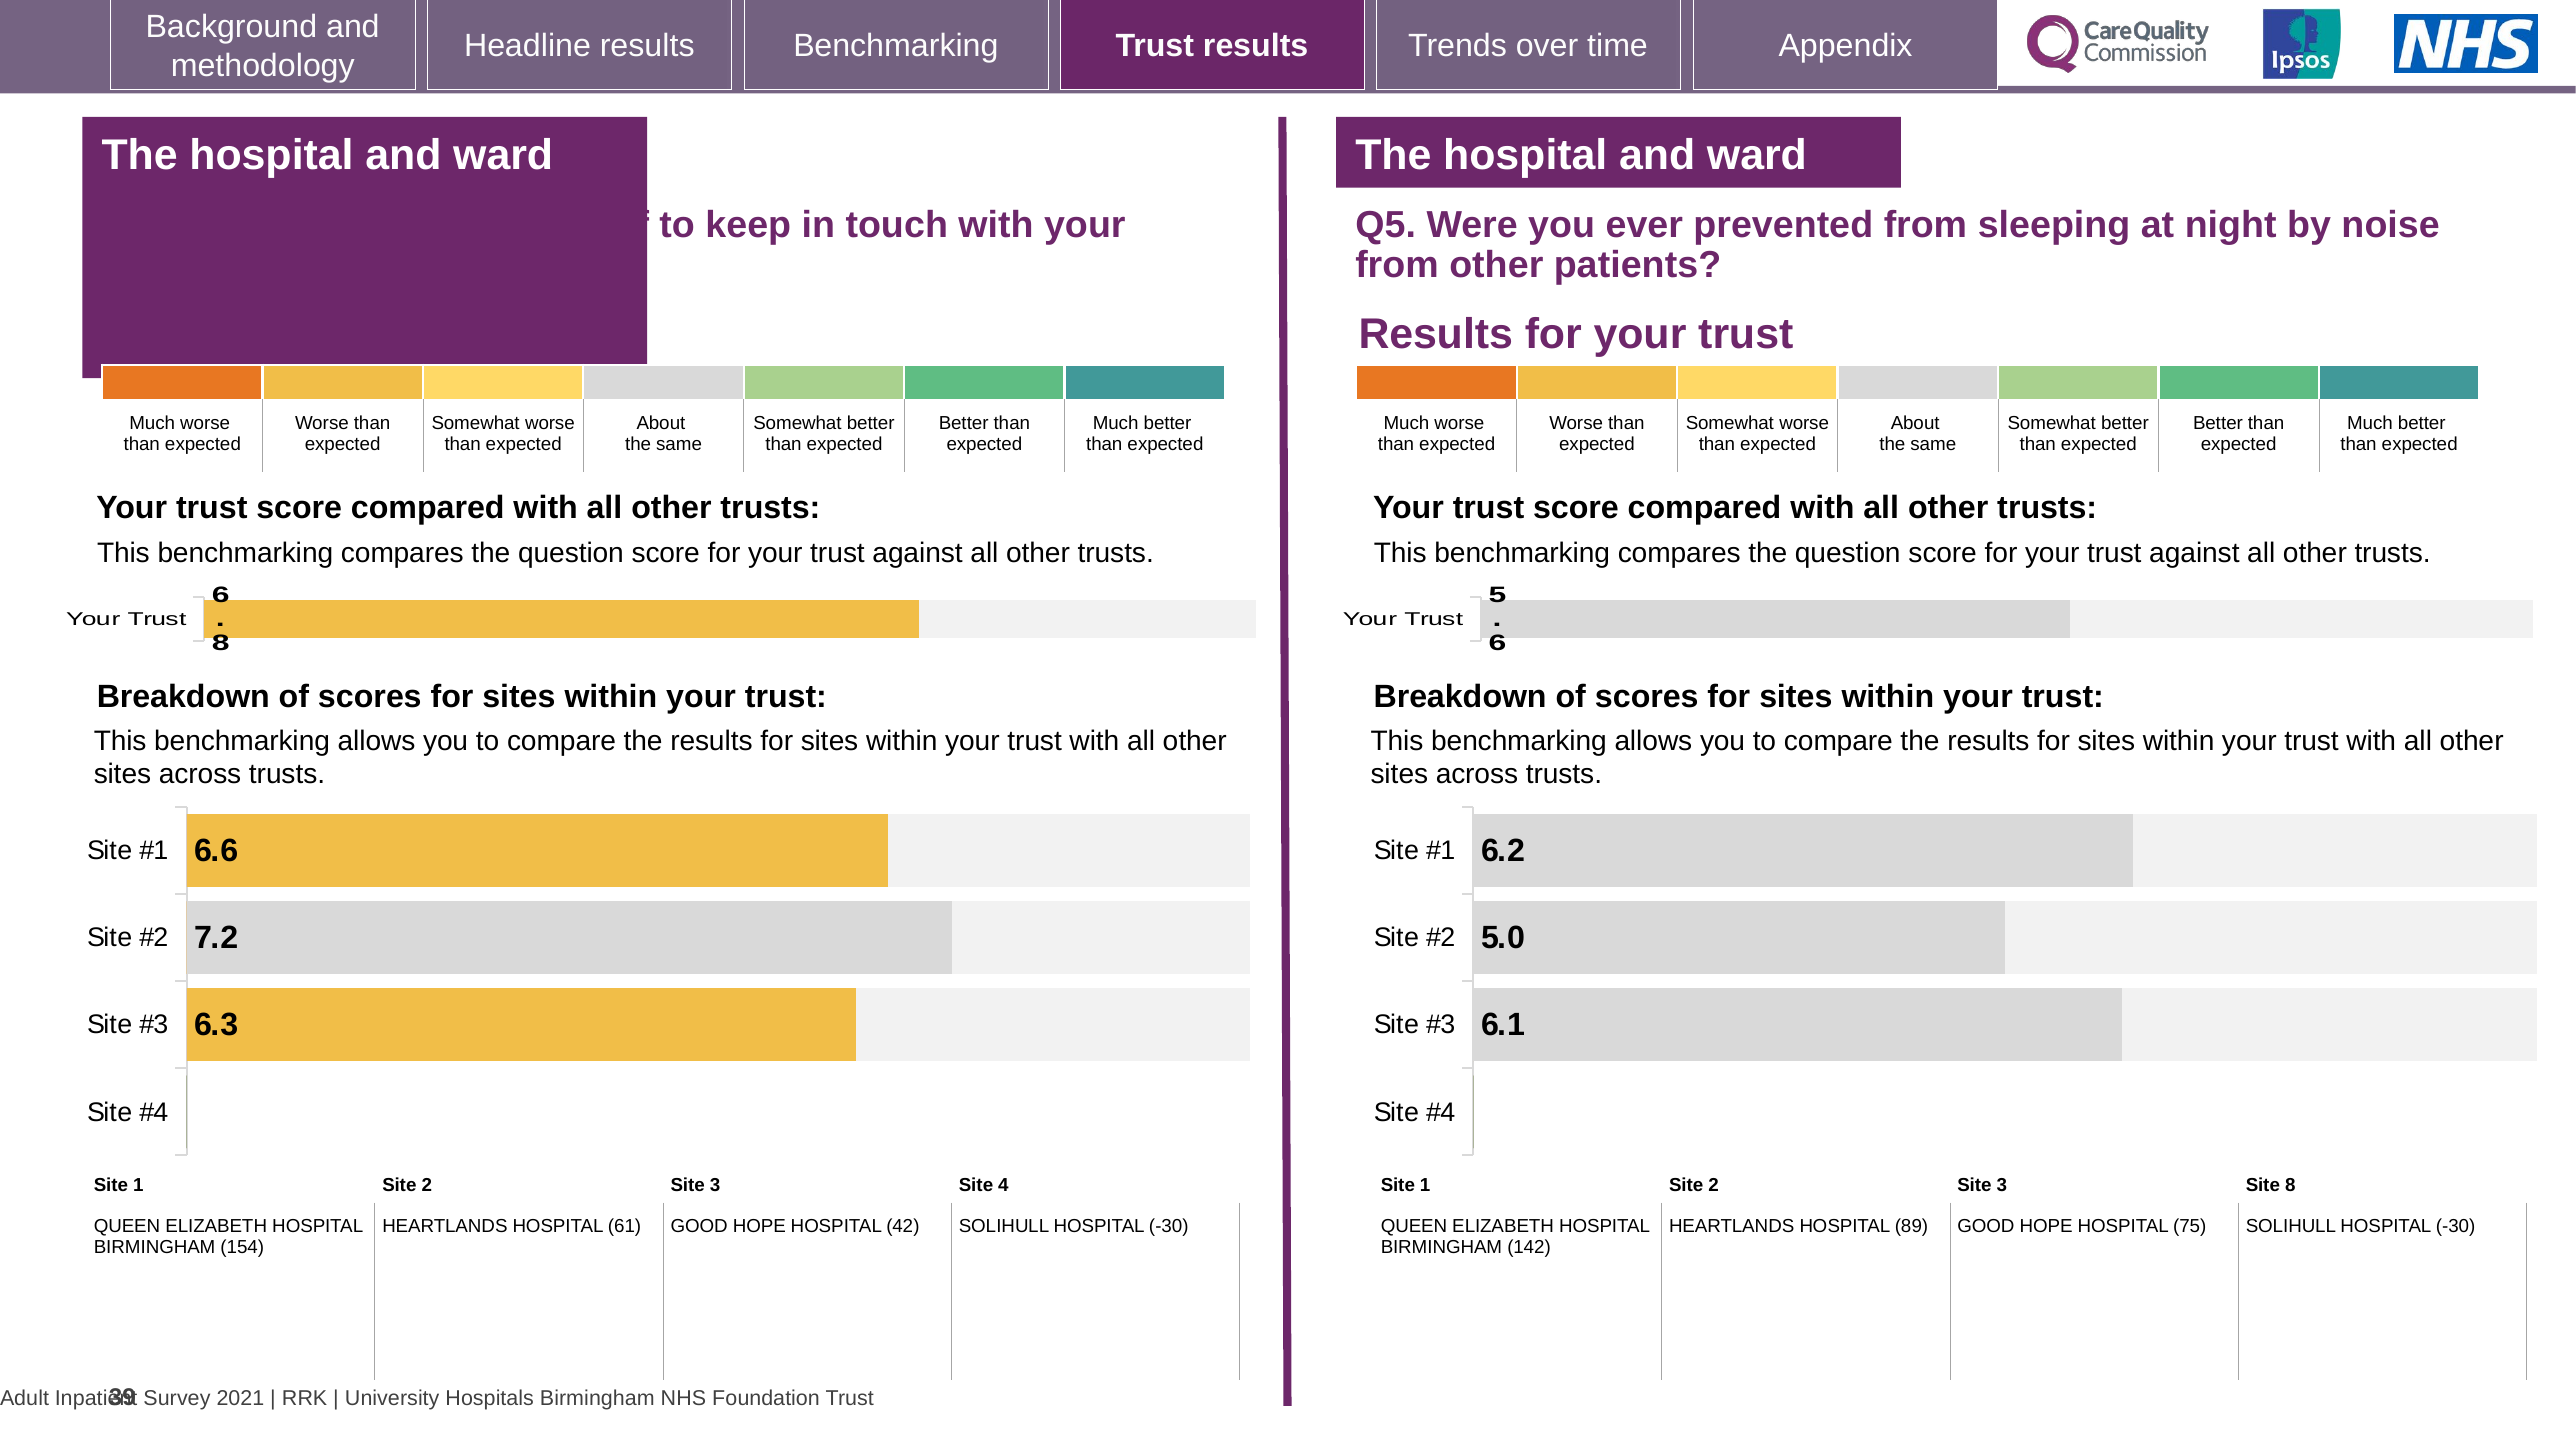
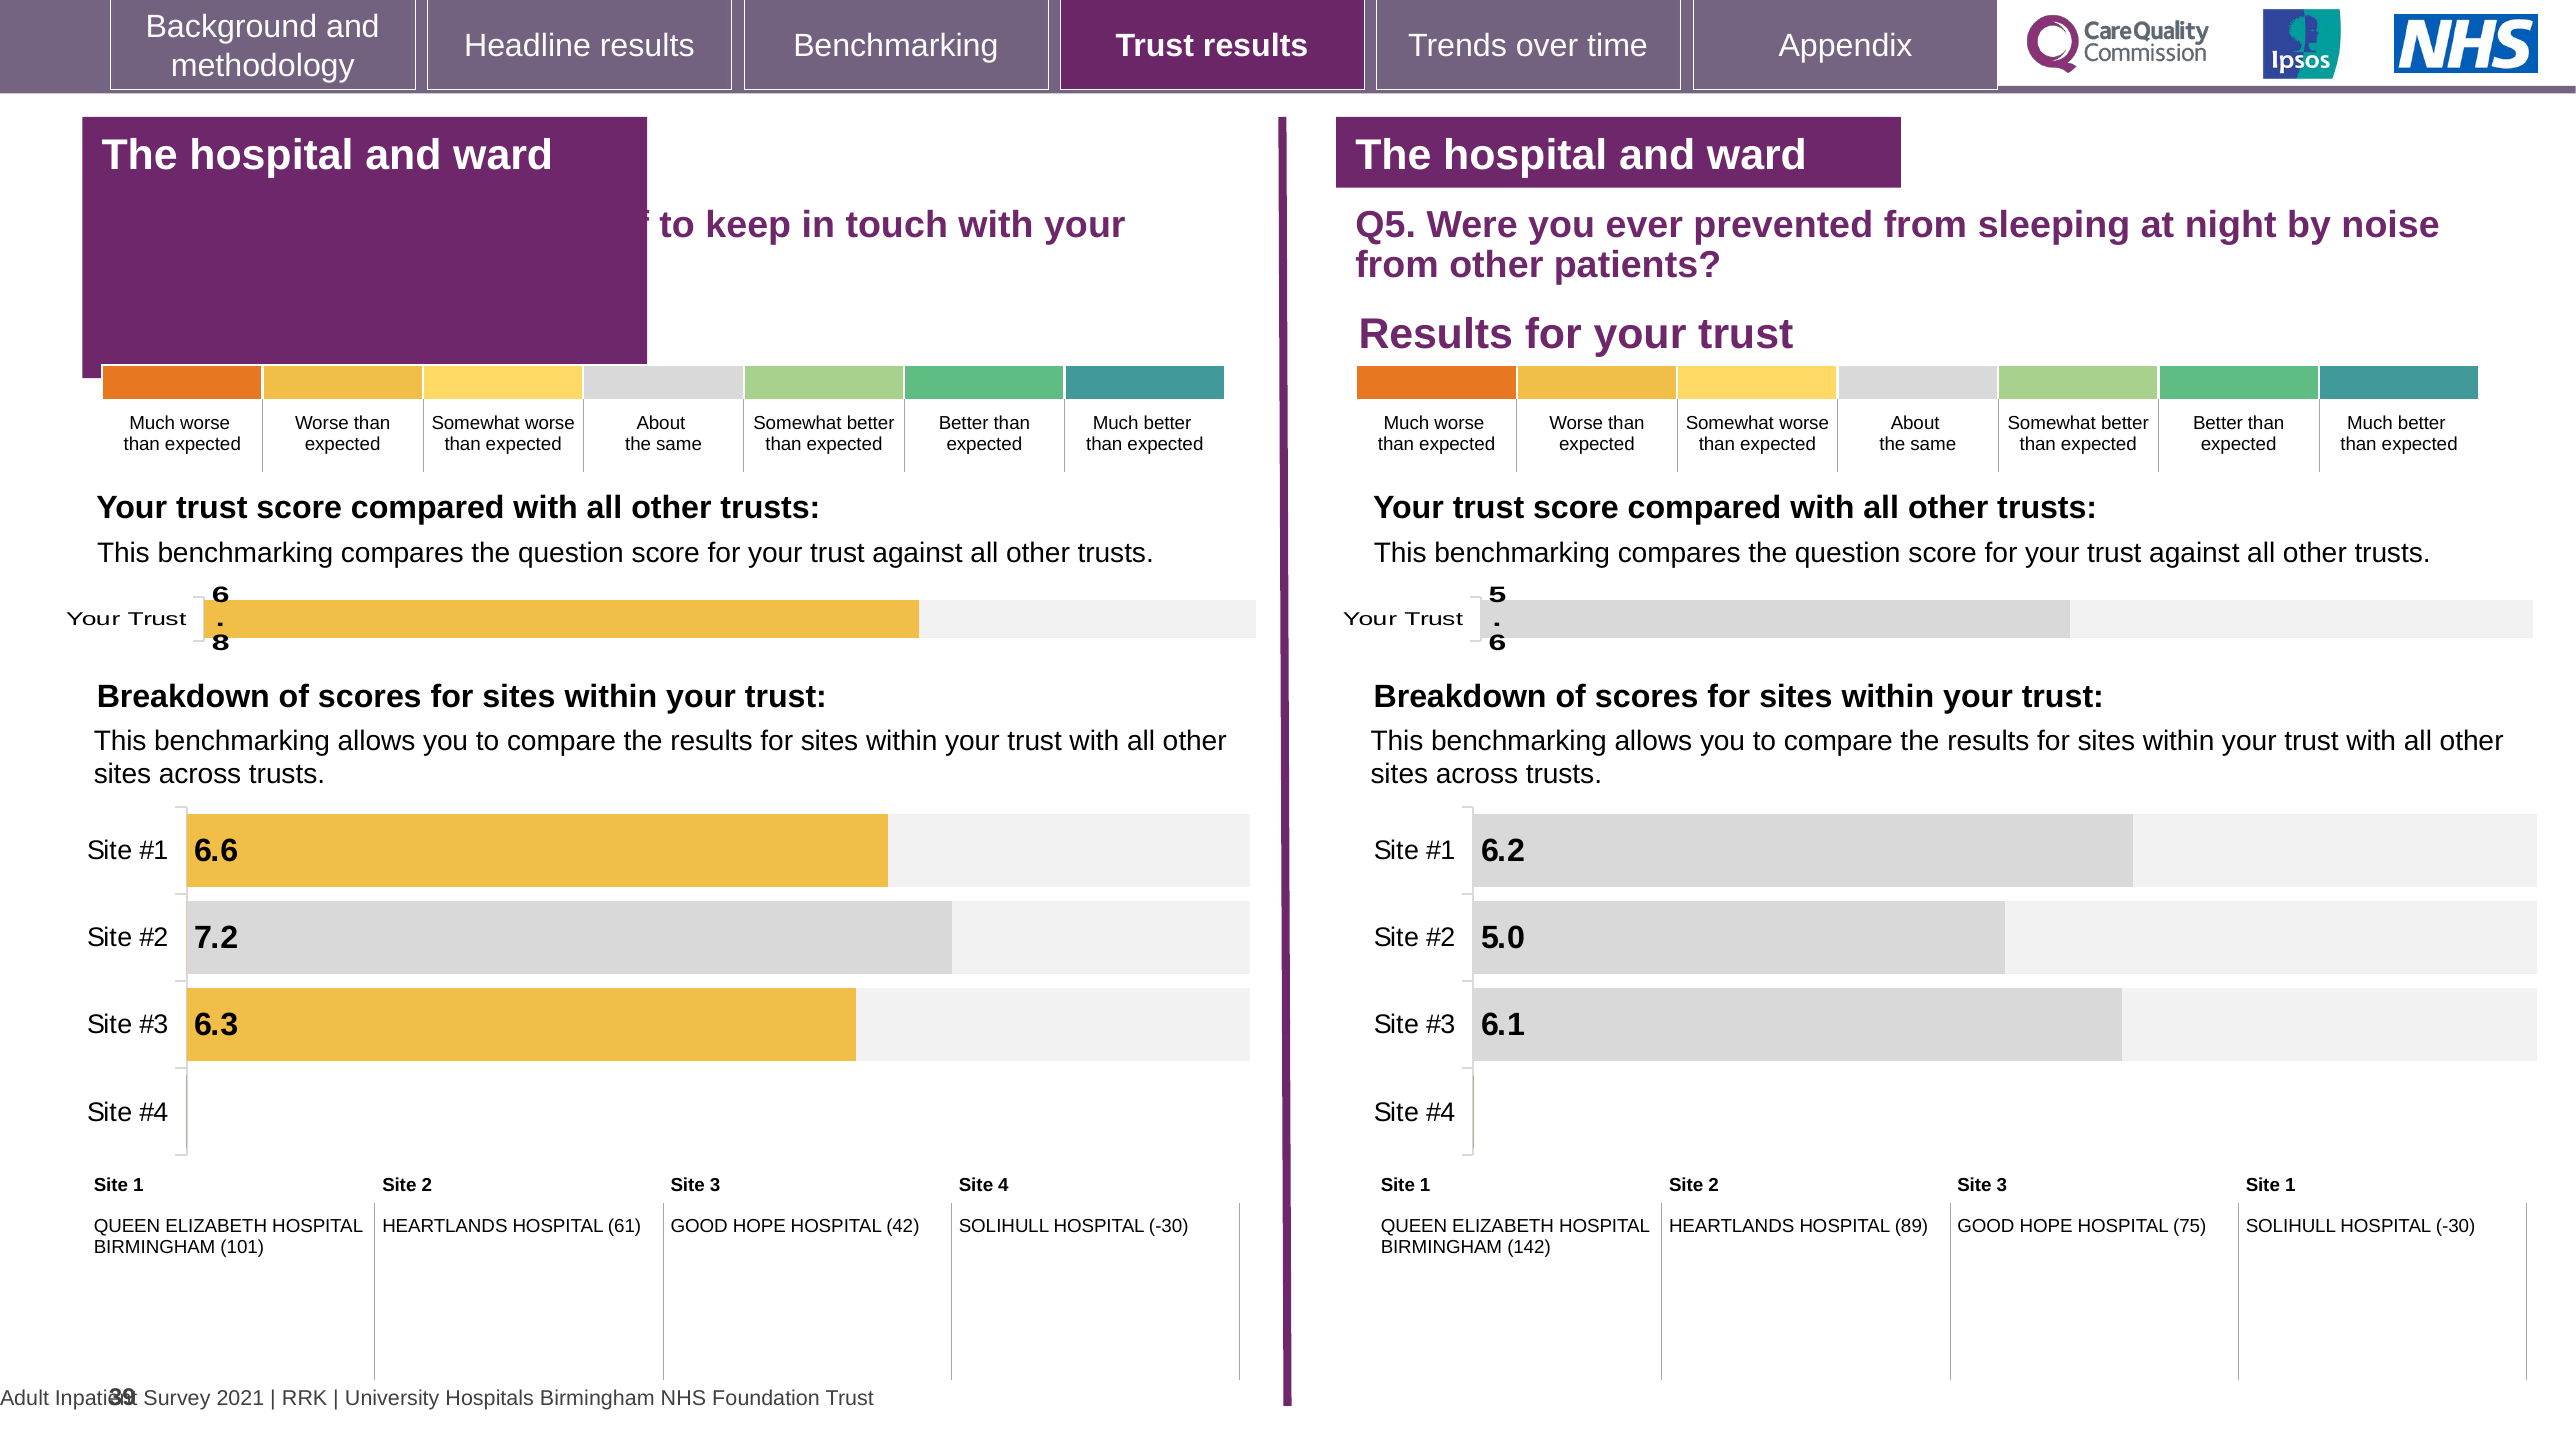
3 Site 8: 8 -> 1
154: 154 -> 101
